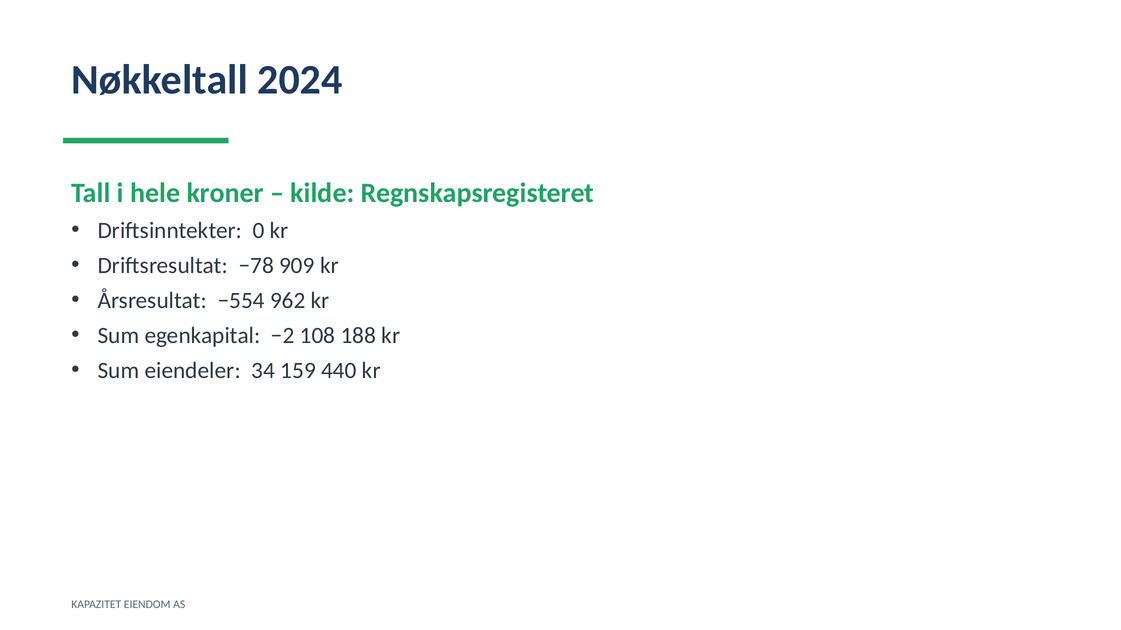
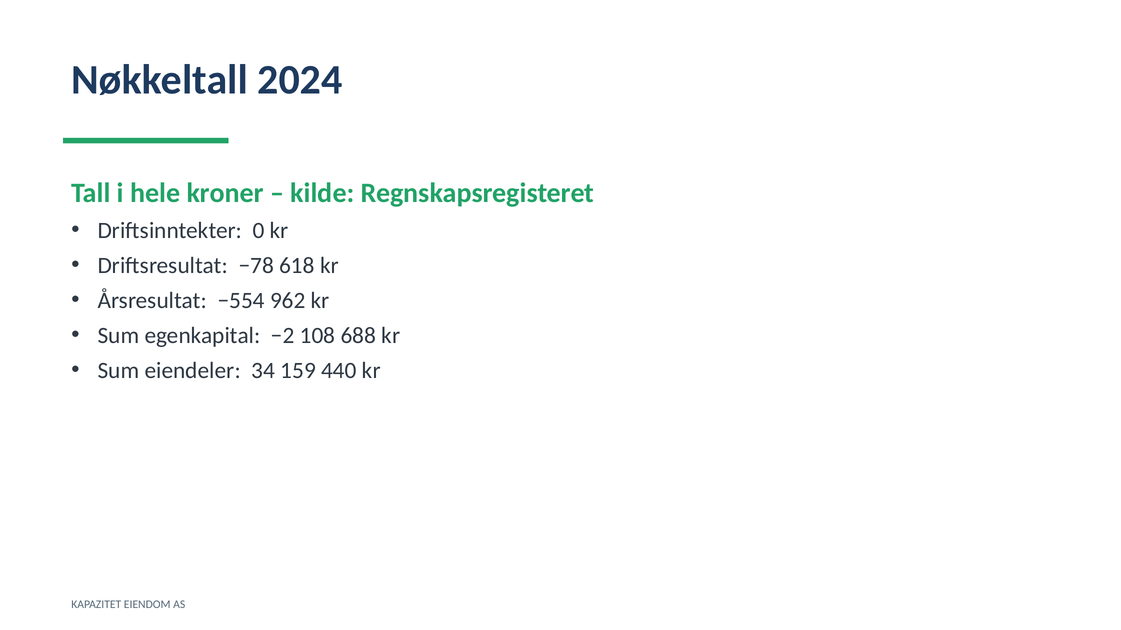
909: 909 -> 618
188: 188 -> 688
